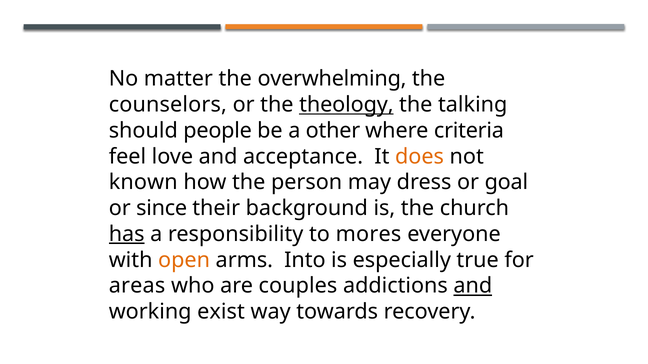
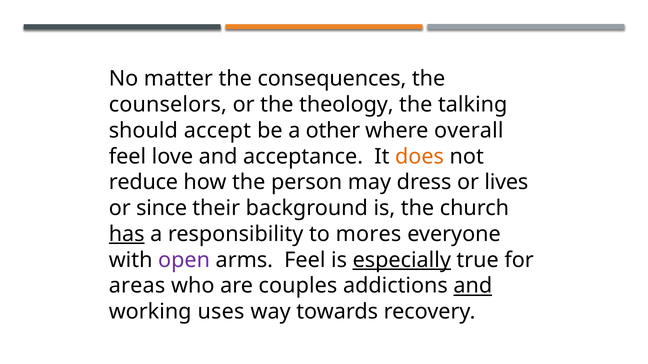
overwhelming: overwhelming -> consequences
theology underline: present -> none
people: people -> accept
criteria: criteria -> overall
known: known -> reduce
goal: goal -> lives
open colour: orange -> purple
arms Into: Into -> Feel
especially underline: none -> present
exist: exist -> uses
